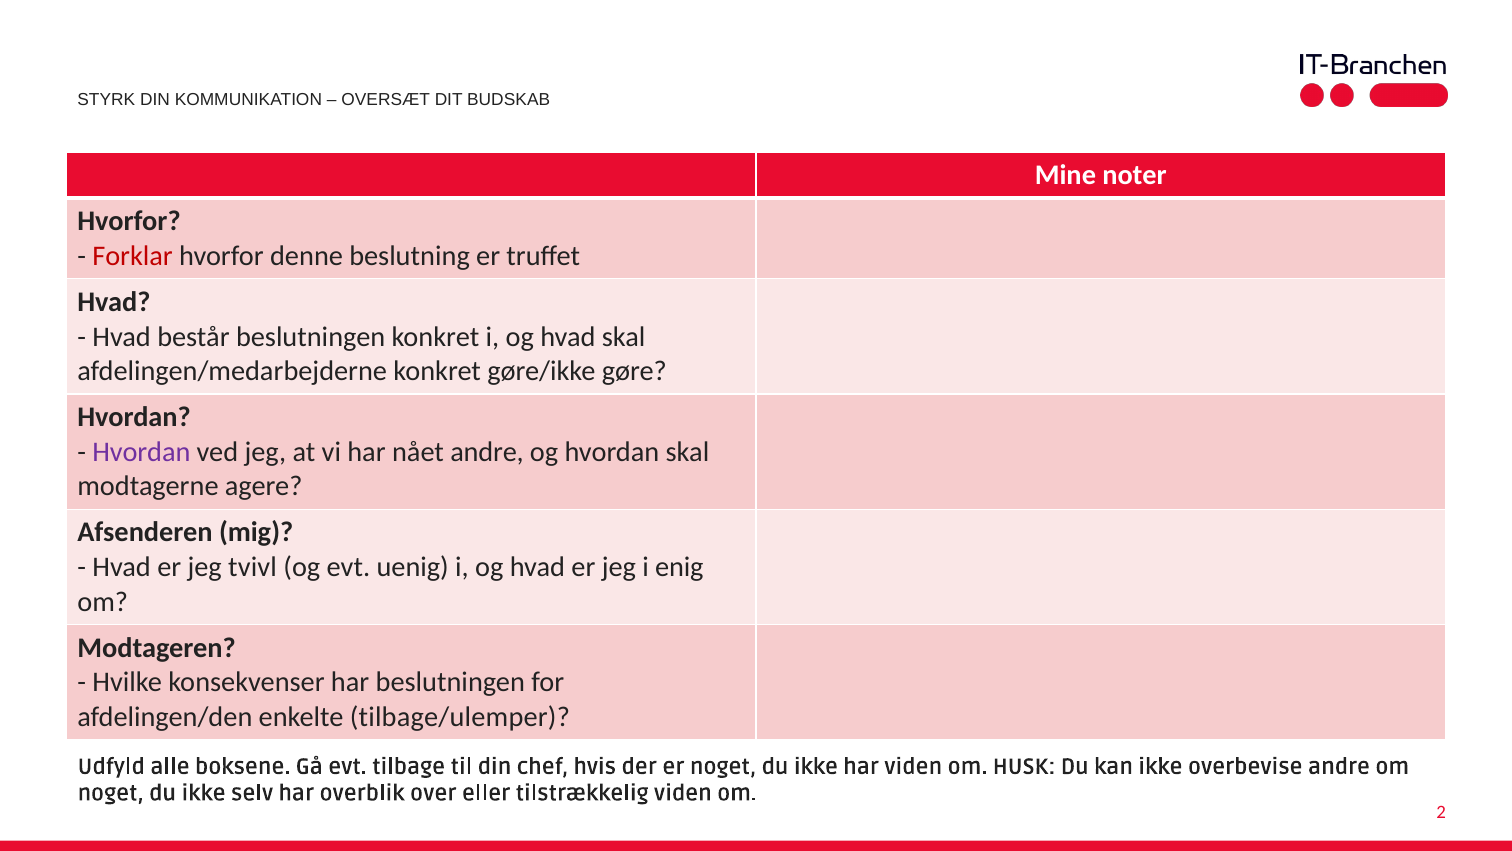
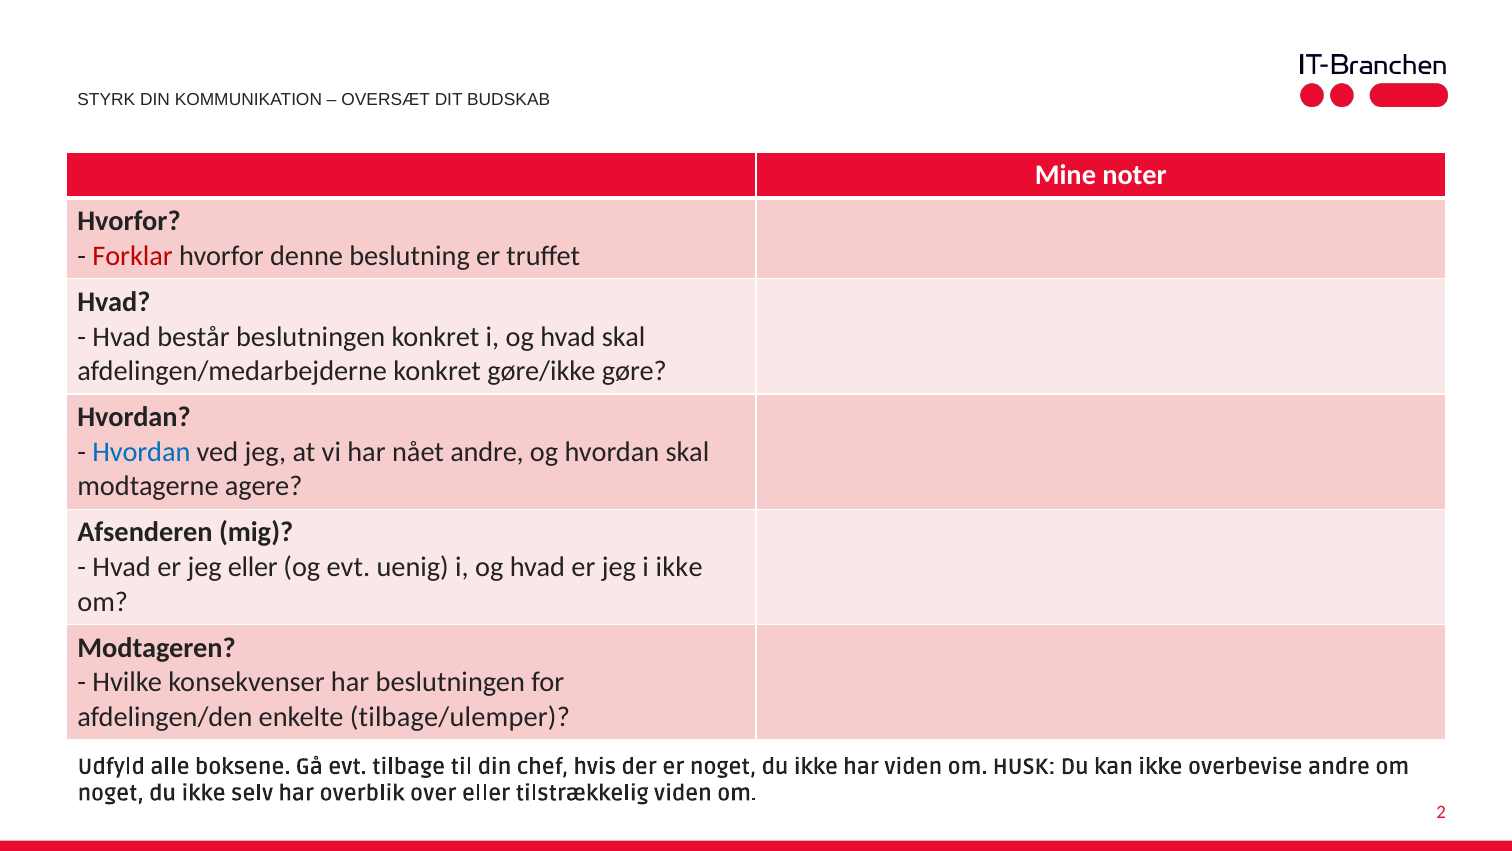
Hvordan at (141, 452) colour: purple -> blue
jeg tvivl: tvivl -> eller
i enig: enig -> ikke
